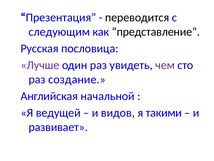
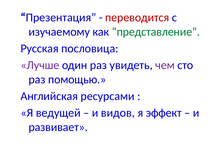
переводится colour: black -> red
следующим: следующим -> изучаемому
представление colour: black -> green
создание: создание -> помощью
начальной: начальной -> ресурсами
такими: такими -> эффект
